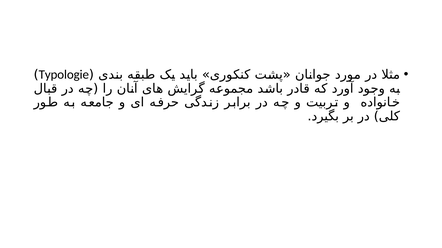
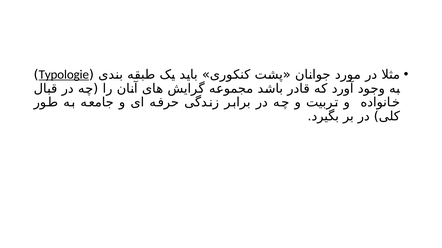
Typologie underline: none -> present
